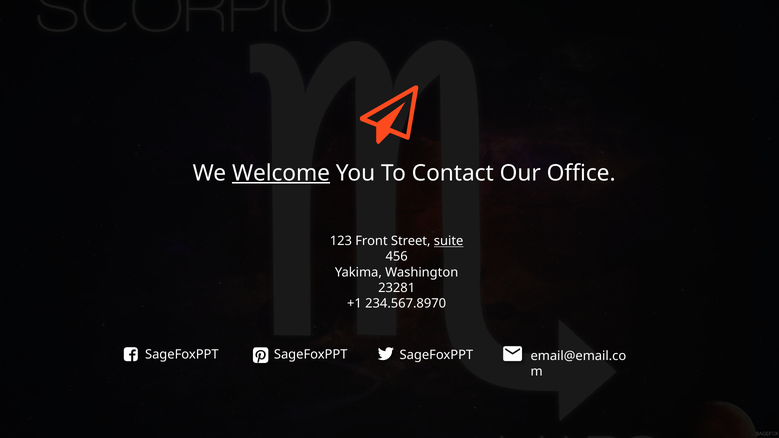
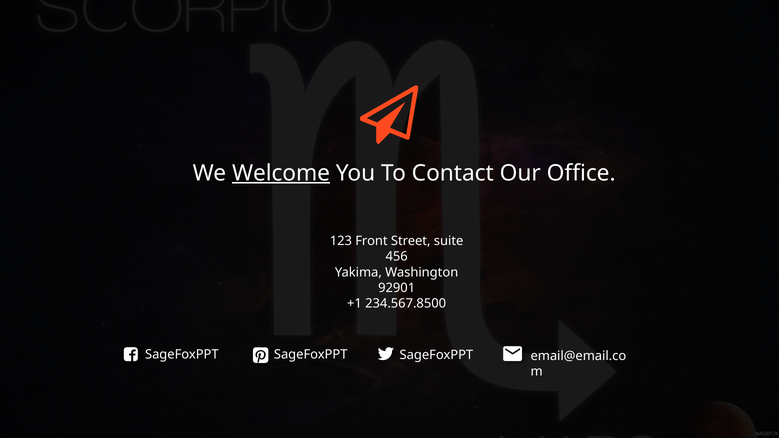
suite underline: present -> none
23281: 23281 -> 92901
234.567.8970: 234.567.8970 -> 234.567.8500
